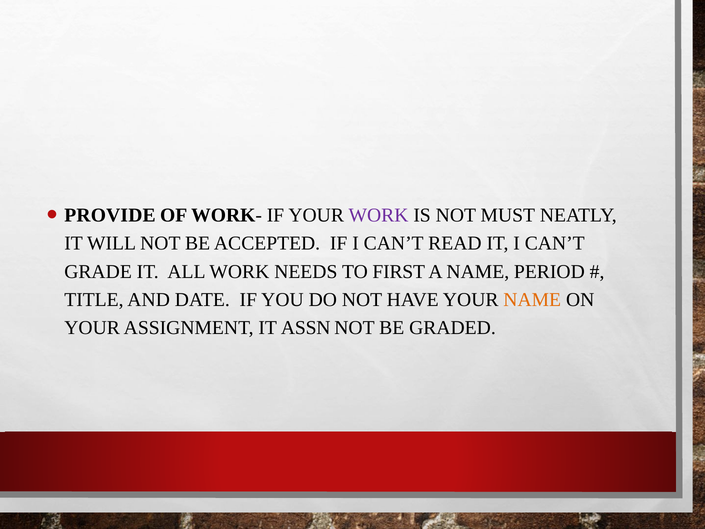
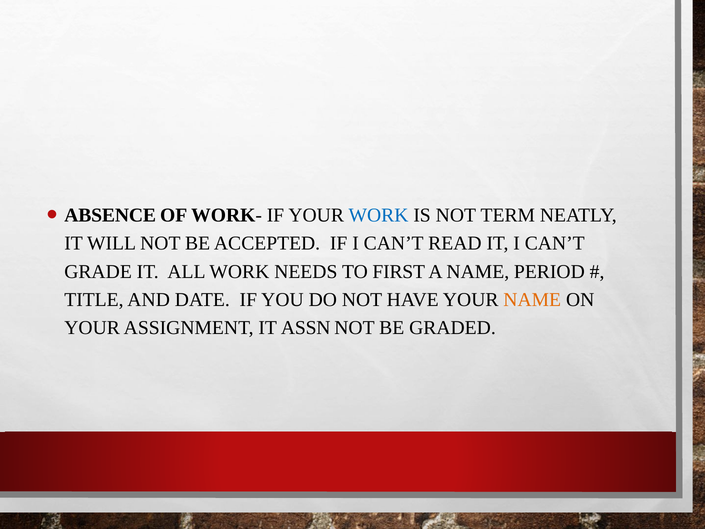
PROVIDE: PROVIDE -> ABSENCE
WORK at (378, 215) colour: purple -> blue
MUST: MUST -> TERM
